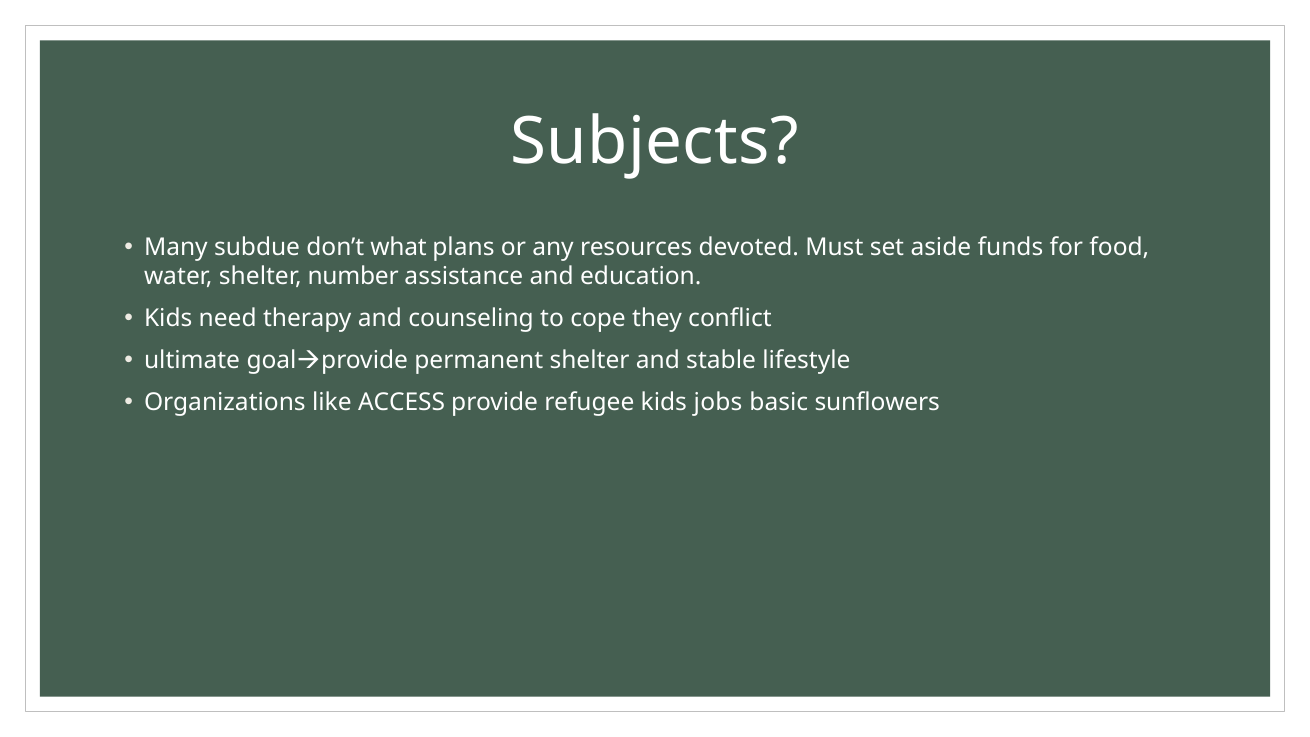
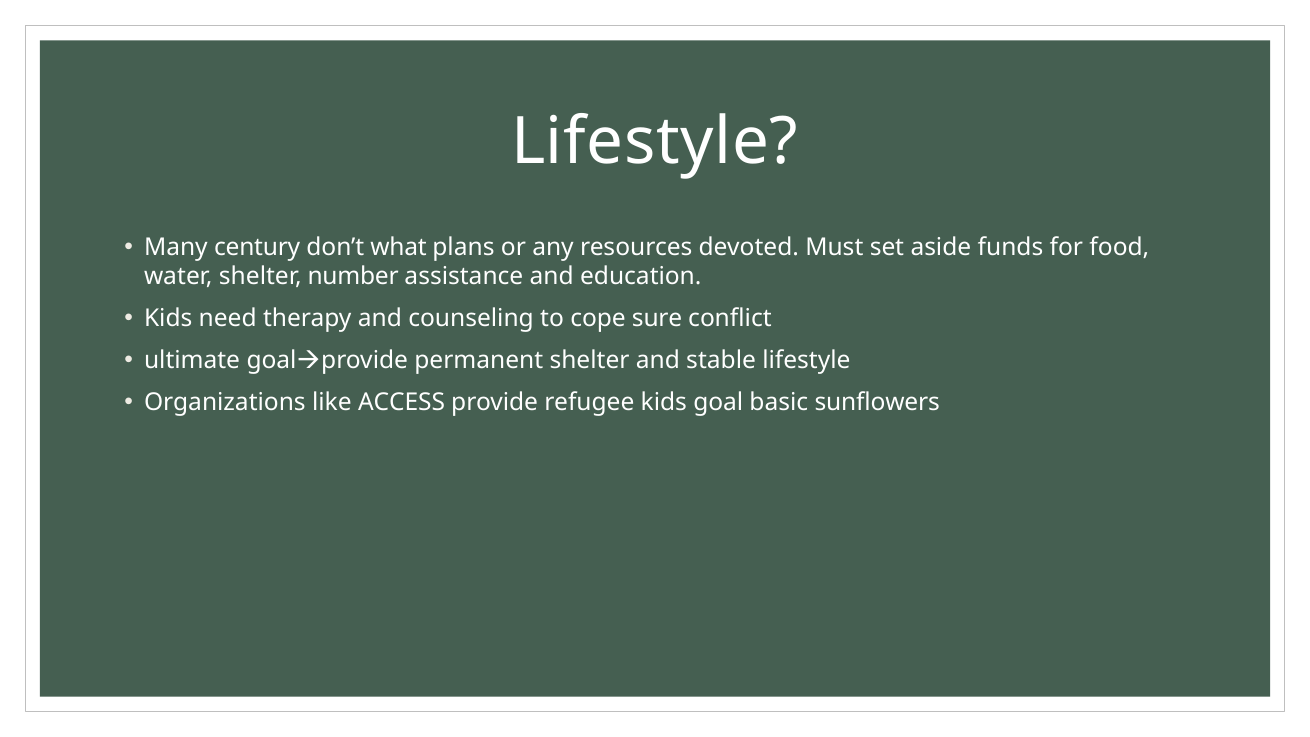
Subjects at (655, 142): Subjects -> Lifestyle
subdue: subdue -> century
they: they -> sure
jobs: jobs -> goal
